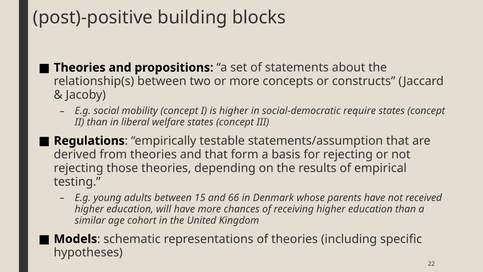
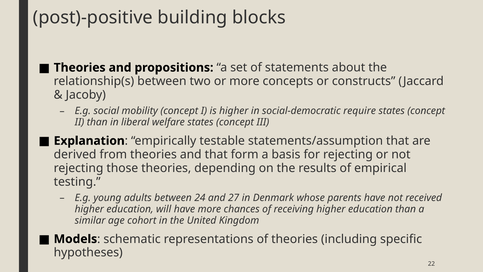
Regulations: Regulations -> Explanation
15: 15 -> 24
66: 66 -> 27
